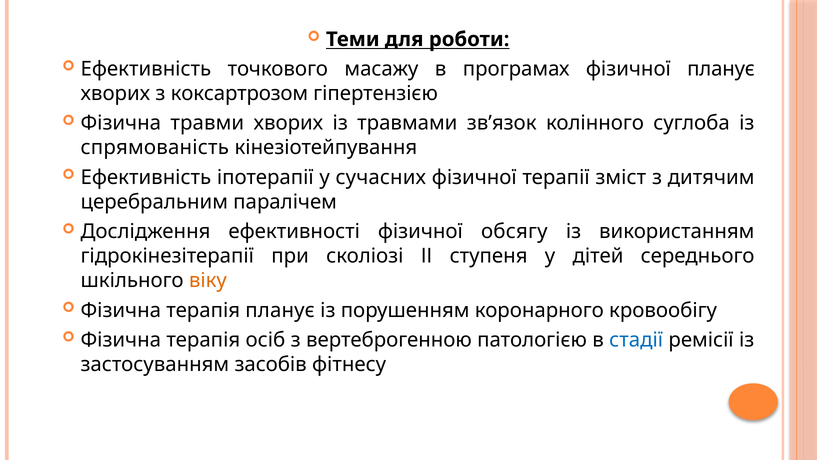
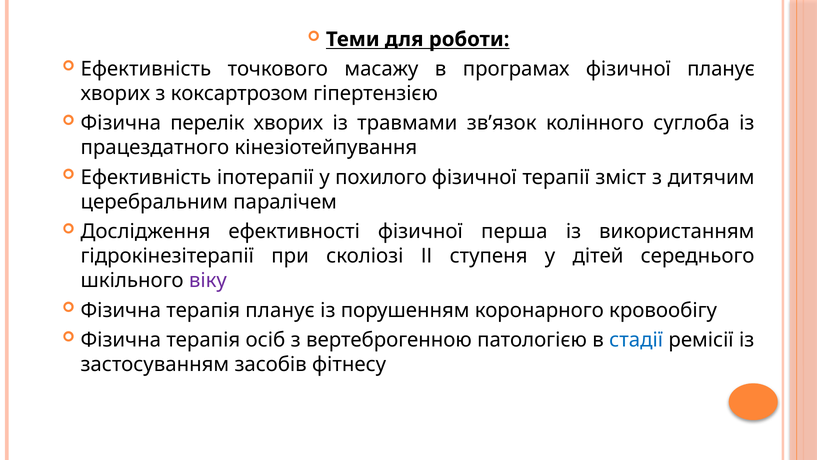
травми: травми -> перелік
спрямованість: спрямованість -> працездатного
сучасних: сучасних -> похилого
обсягу: обсягу -> перша
віку colour: orange -> purple
